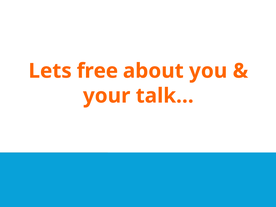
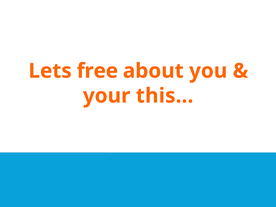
talk…: talk… -> this…
